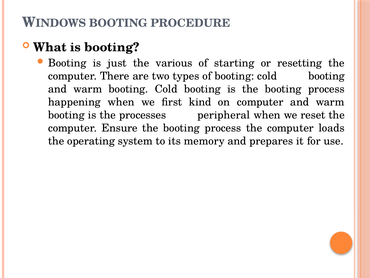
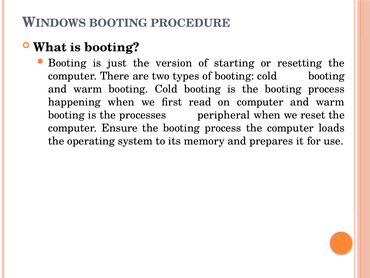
various: various -> version
kind: kind -> read
